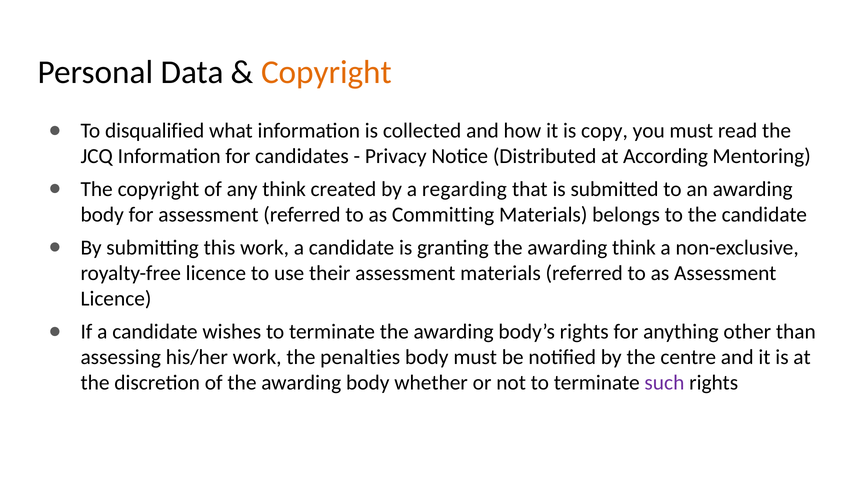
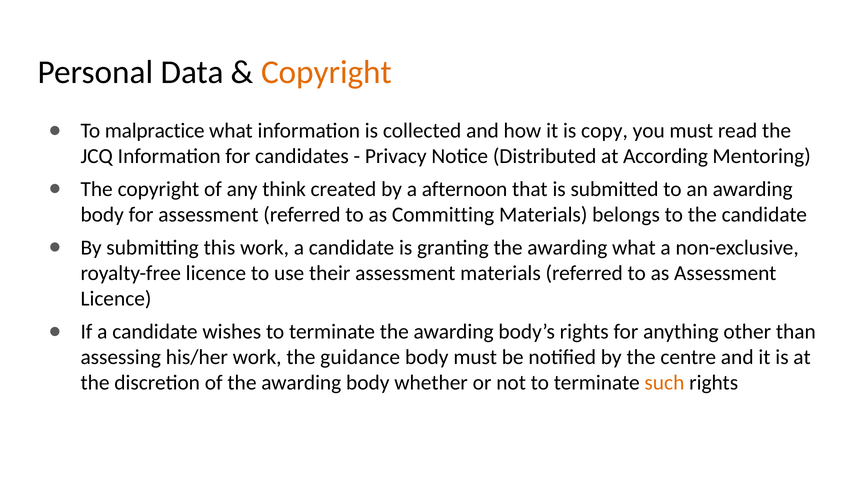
disqualified: disqualified -> malpractice
regarding: regarding -> afternoon
awarding think: think -> what
penalties: penalties -> guidance
such colour: purple -> orange
